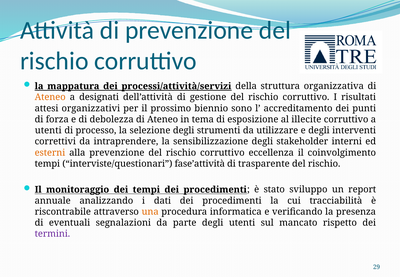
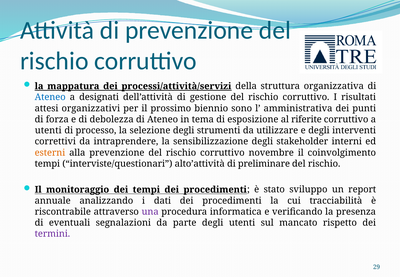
Ateneo at (50, 97) colour: orange -> blue
accreditamento: accreditamento -> amministrativa
illecite: illecite -> riferite
eccellenza: eccellenza -> novembre
fase’attività: fase’attività -> alto’attività
trasparente: trasparente -> preliminare
una colour: orange -> purple
